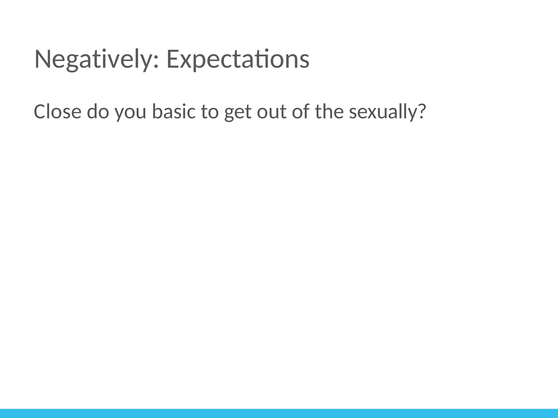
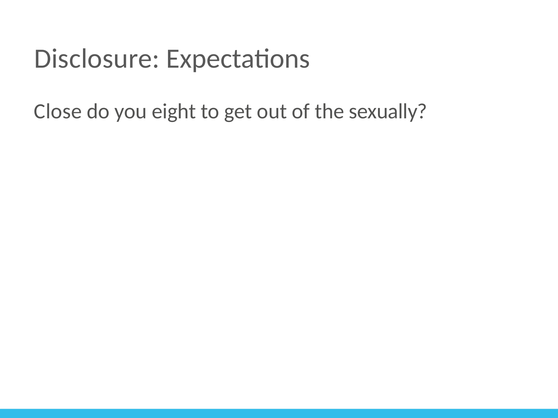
Negatively: Negatively -> Disclosure
basic: basic -> eight
